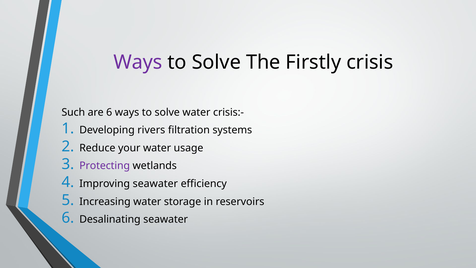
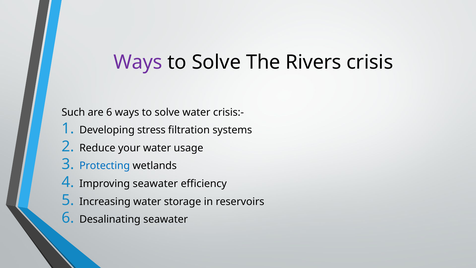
Firstly: Firstly -> Rivers
rivers: rivers -> stress
Protecting colour: purple -> blue
